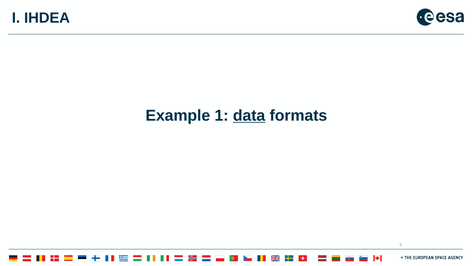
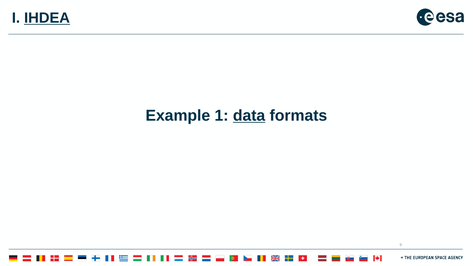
IHDEA underline: none -> present
